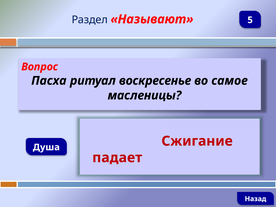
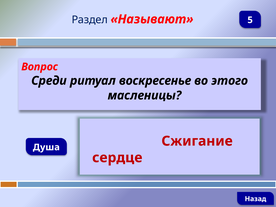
Пасха: Пасха -> Среди
самое: самое -> этого
падает: падает -> сердце
